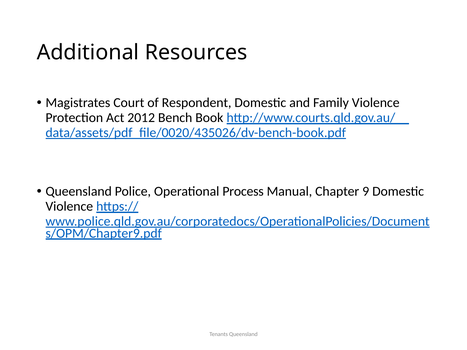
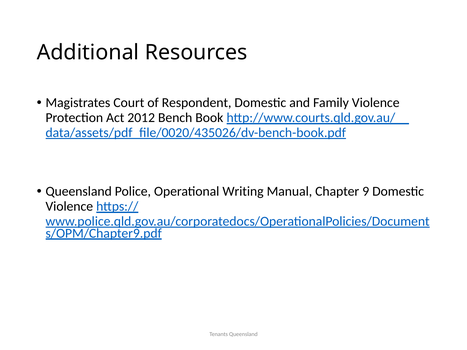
Process: Process -> Writing
